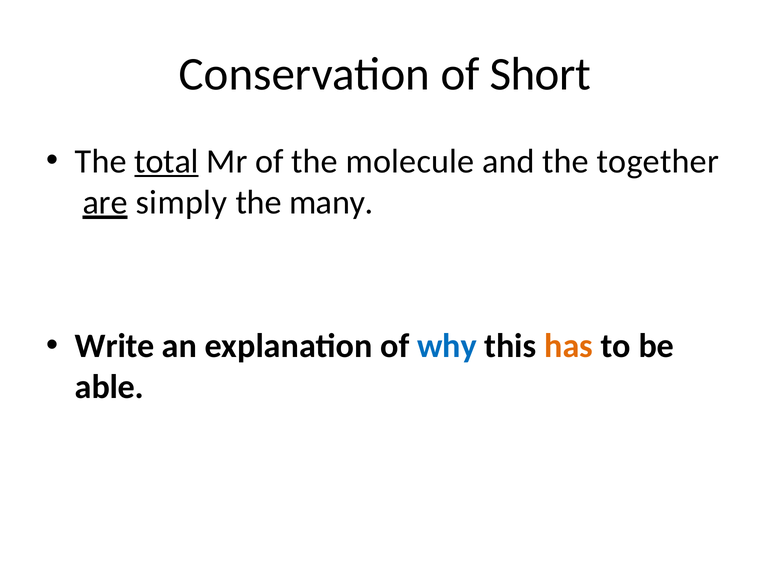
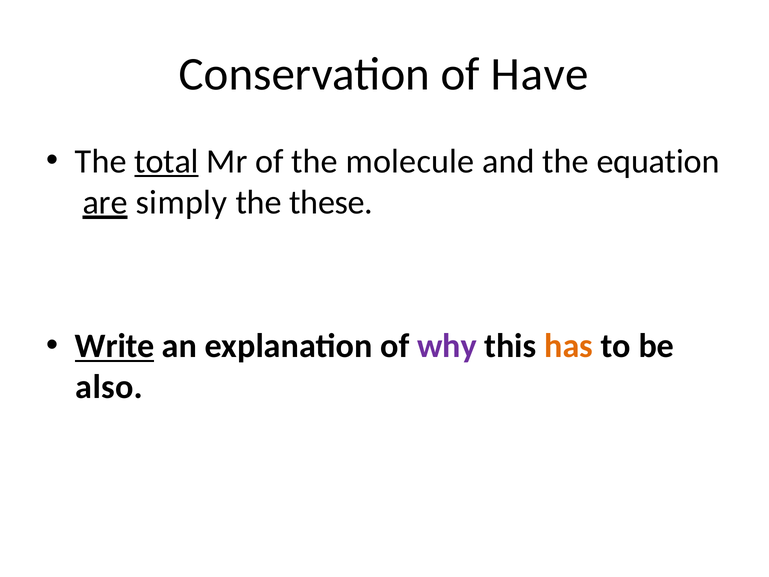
Short: Short -> Have
together: together -> equation
many: many -> these
Write underline: none -> present
why colour: blue -> purple
able: able -> also
